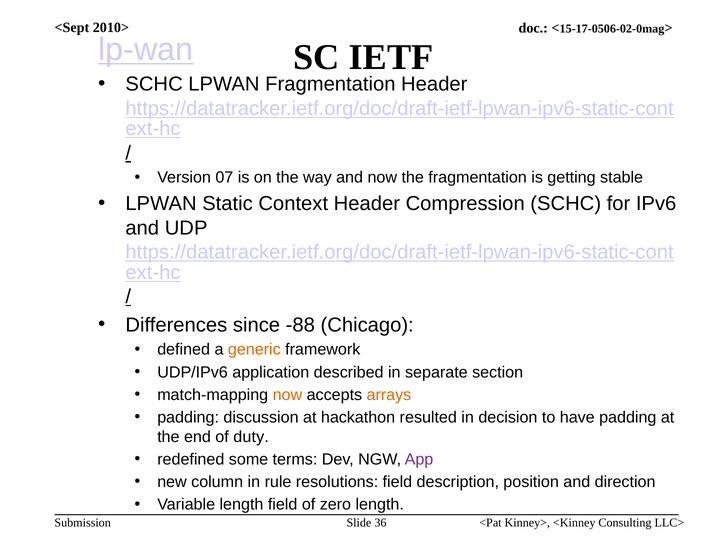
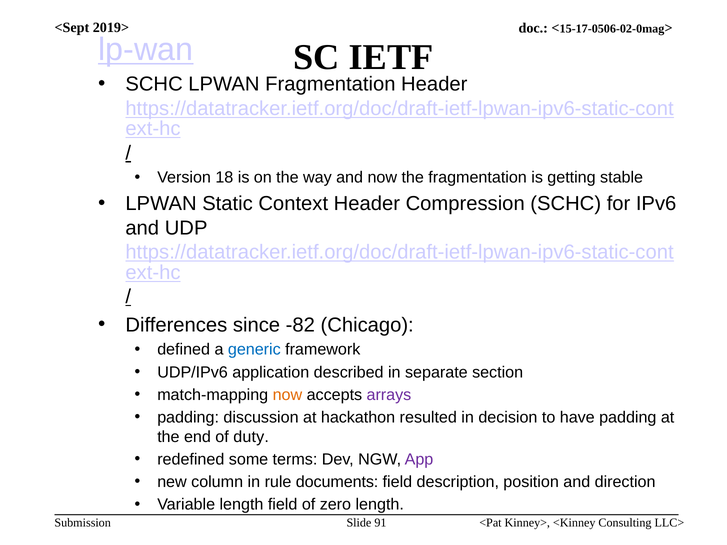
2010>: 2010> -> 2019>
07: 07 -> 18
-88: -88 -> -82
generic colour: orange -> blue
arrays colour: orange -> purple
resolutions: resolutions -> documents
36: 36 -> 91
